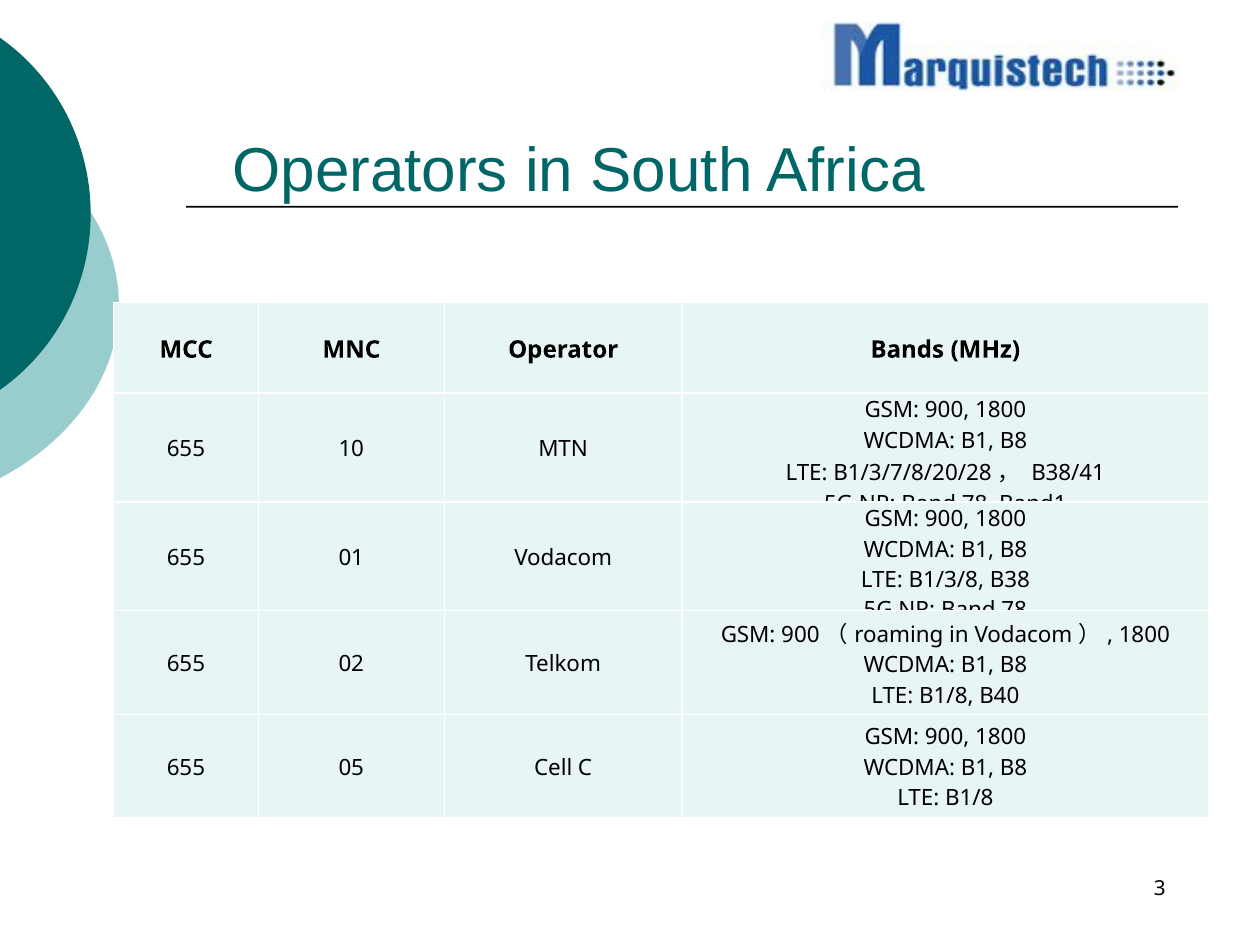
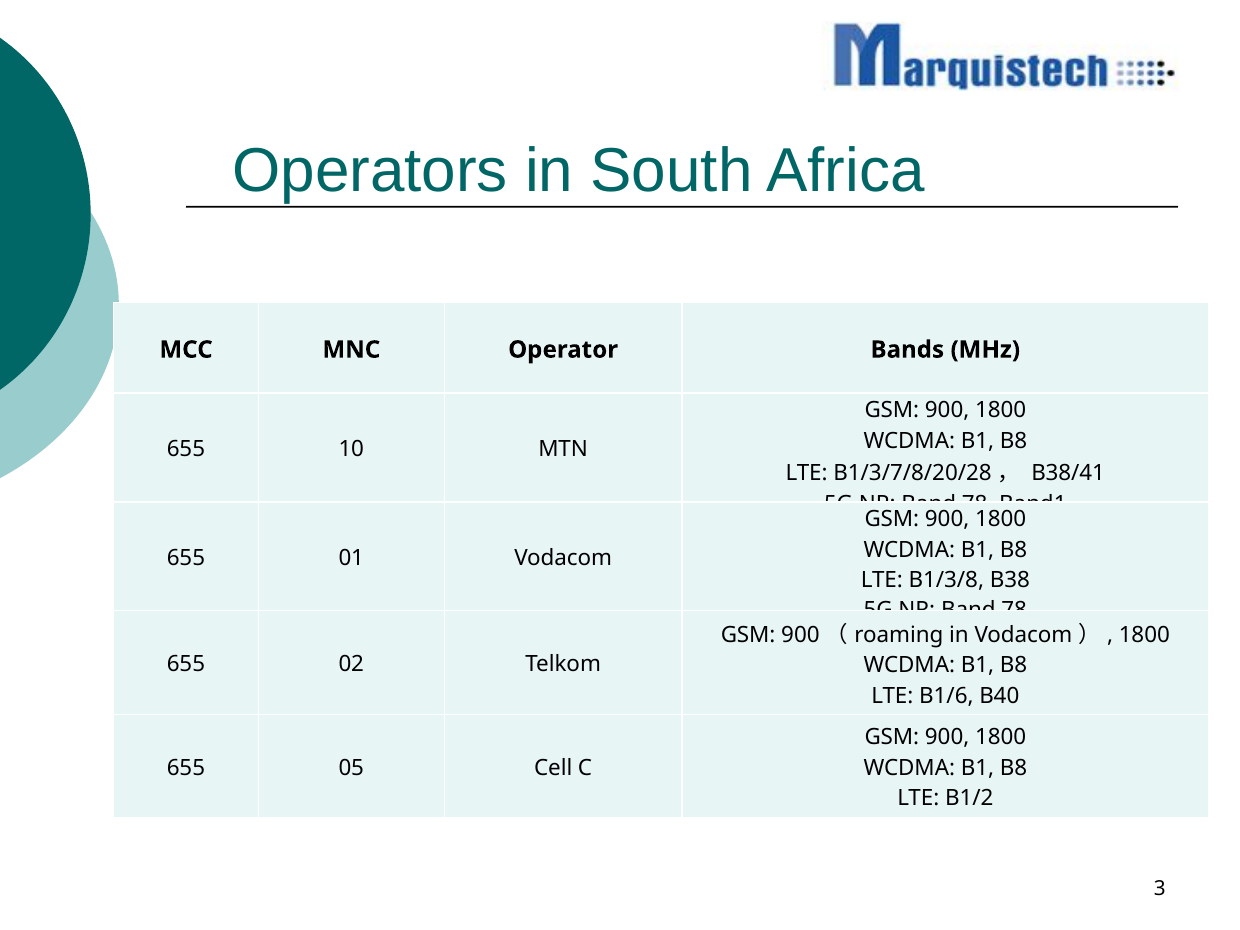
B1/8 at (946, 696): B1/8 -> B1/6
B1/8 at (969, 798): B1/8 -> B1/2
